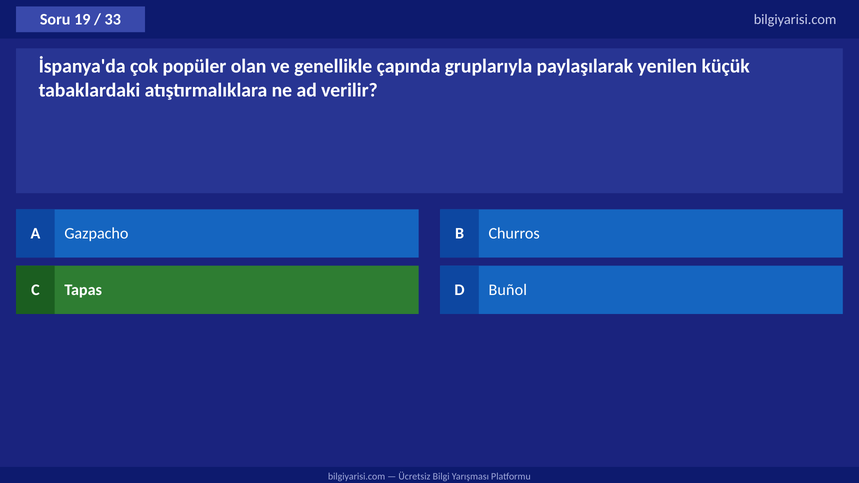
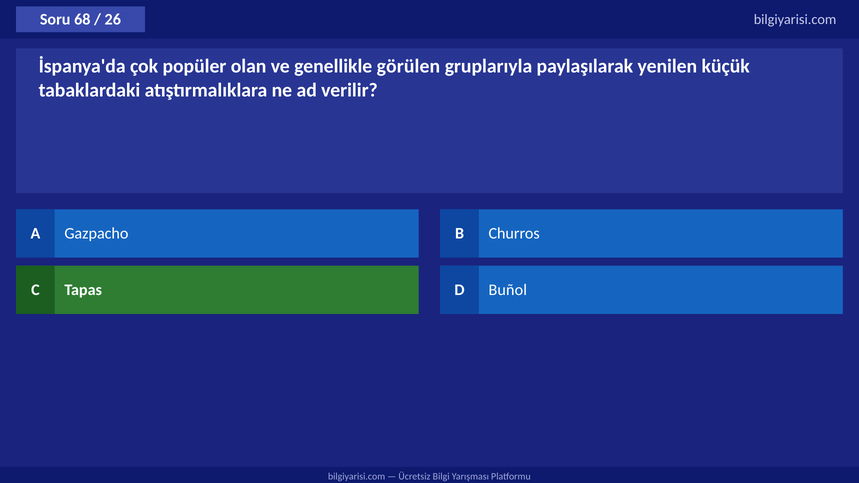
19: 19 -> 68
33: 33 -> 26
çapında: çapında -> görülen
